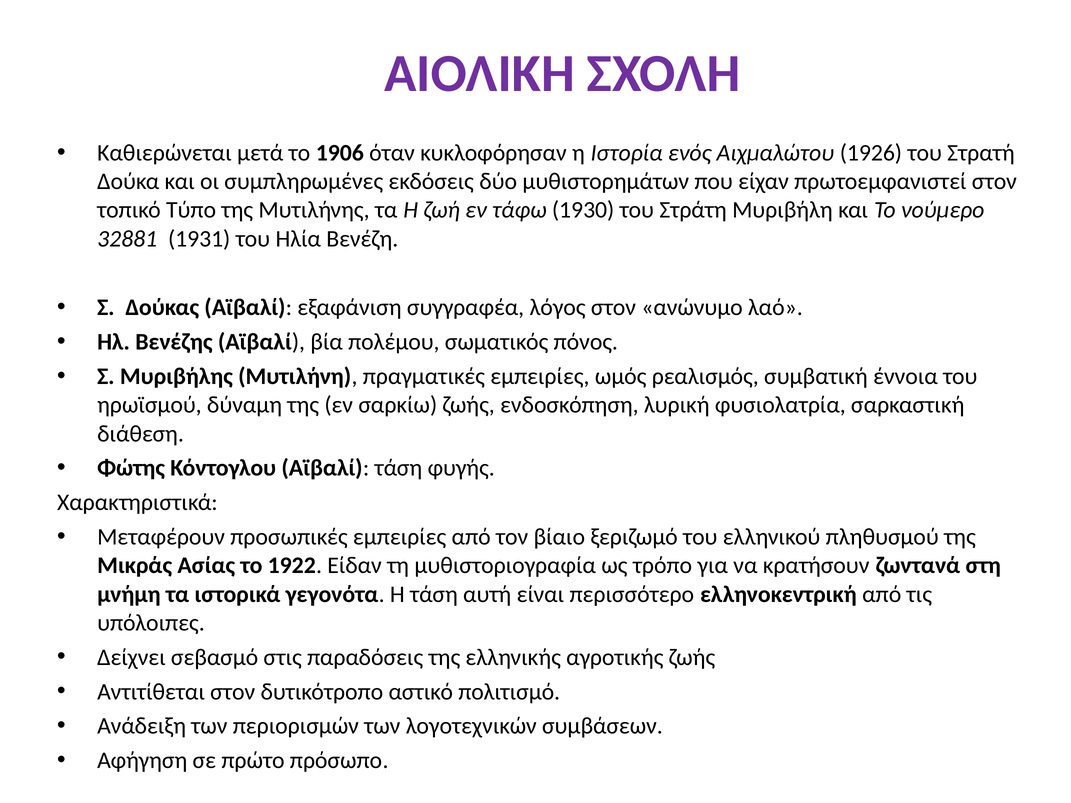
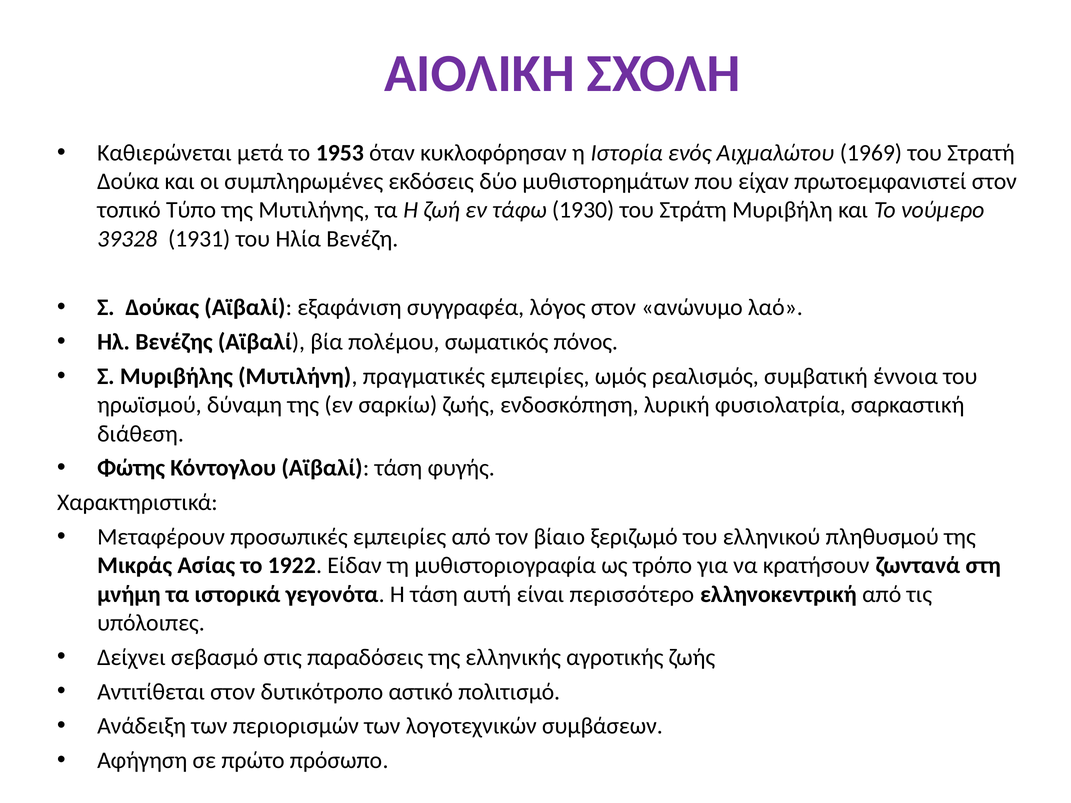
1906: 1906 -> 1953
1926: 1926 -> 1969
32881: 32881 -> 39328
